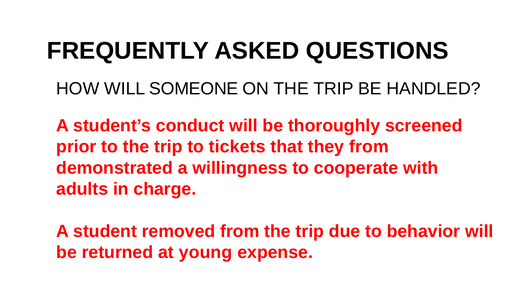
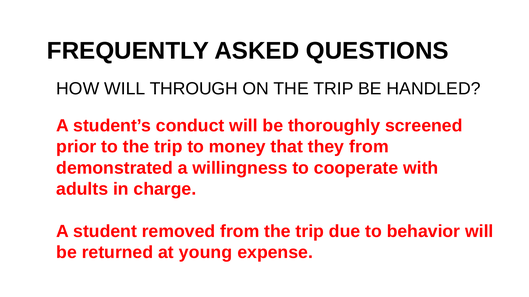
SOMEONE: SOMEONE -> THROUGH
tickets: tickets -> money
